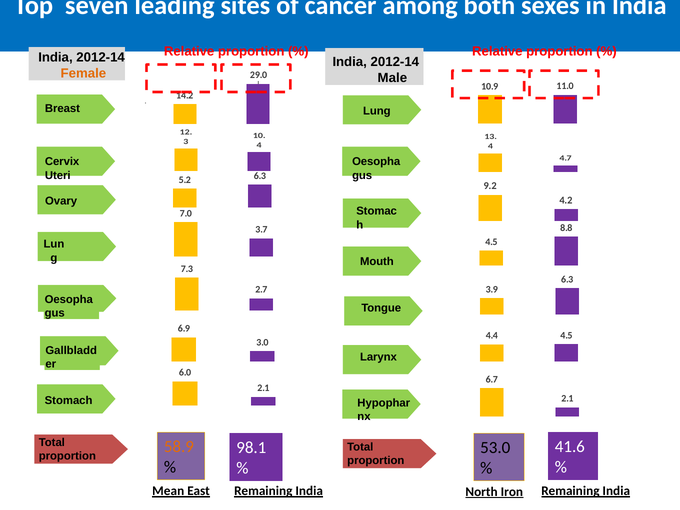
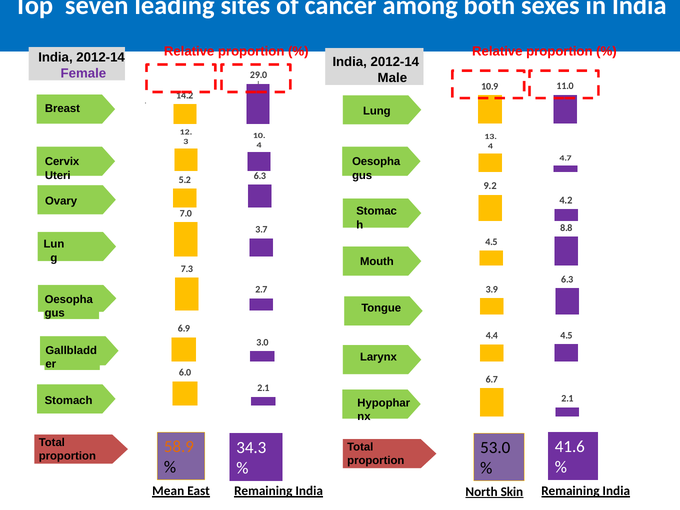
Female colour: orange -> purple
98.1: 98.1 -> 34.3
Iron: Iron -> Skin
